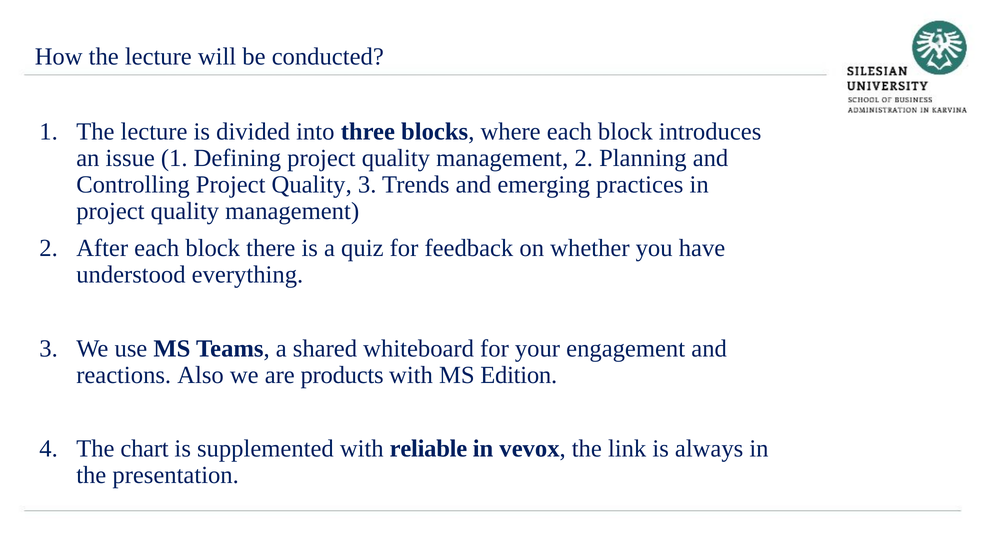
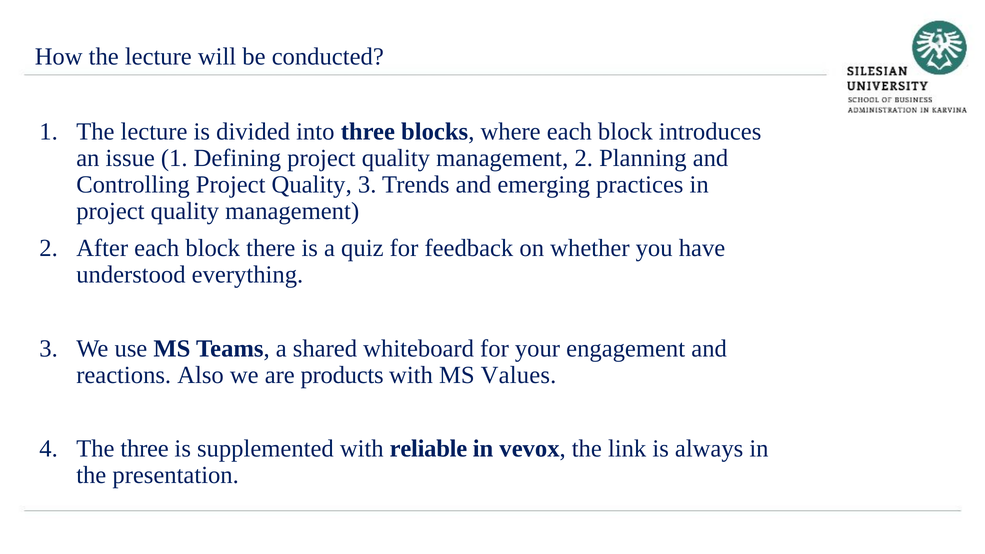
Edition: Edition -> Values
The chart: chart -> three
